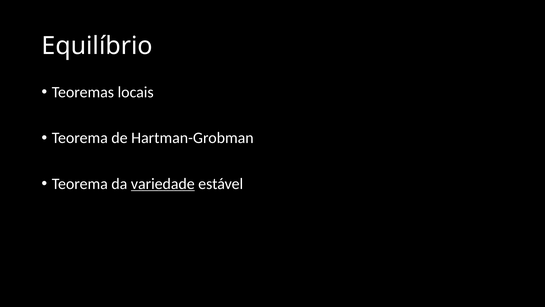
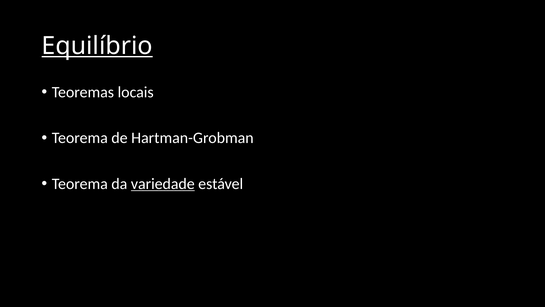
Equilíbrio underline: none -> present
